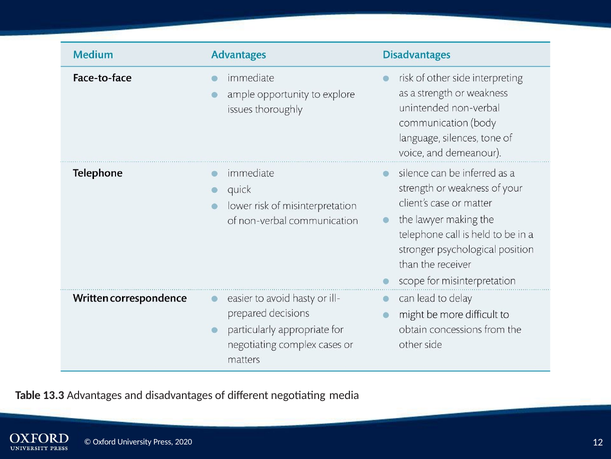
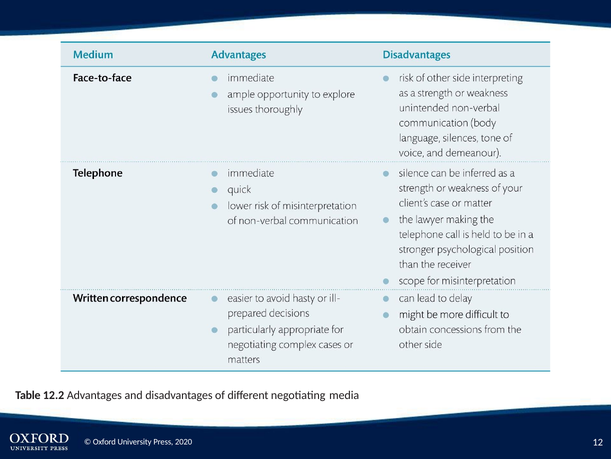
13.3: 13.3 -> 12.2
